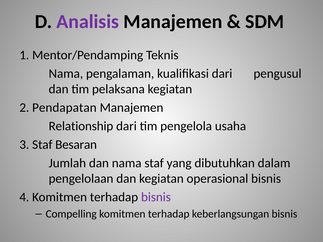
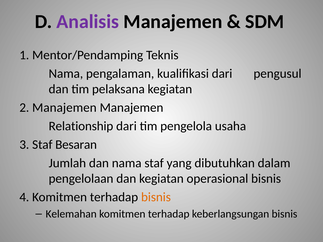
2 Pendapatan: Pendapatan -> Manajemen
bisnis at (156, 197) colour: purple -> orange
Compelling: Compelling -> Kelemahan
